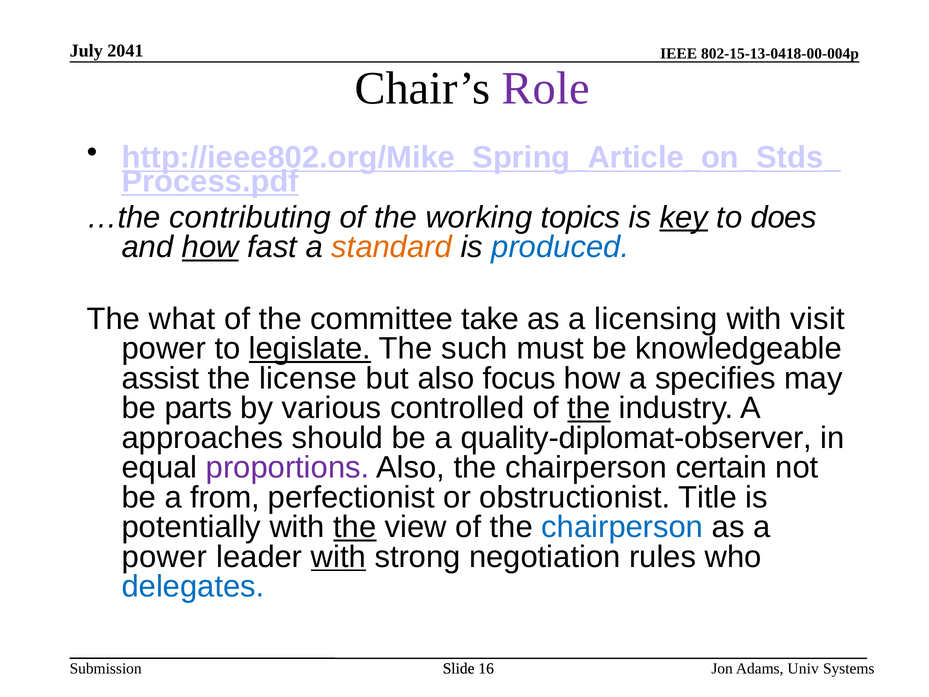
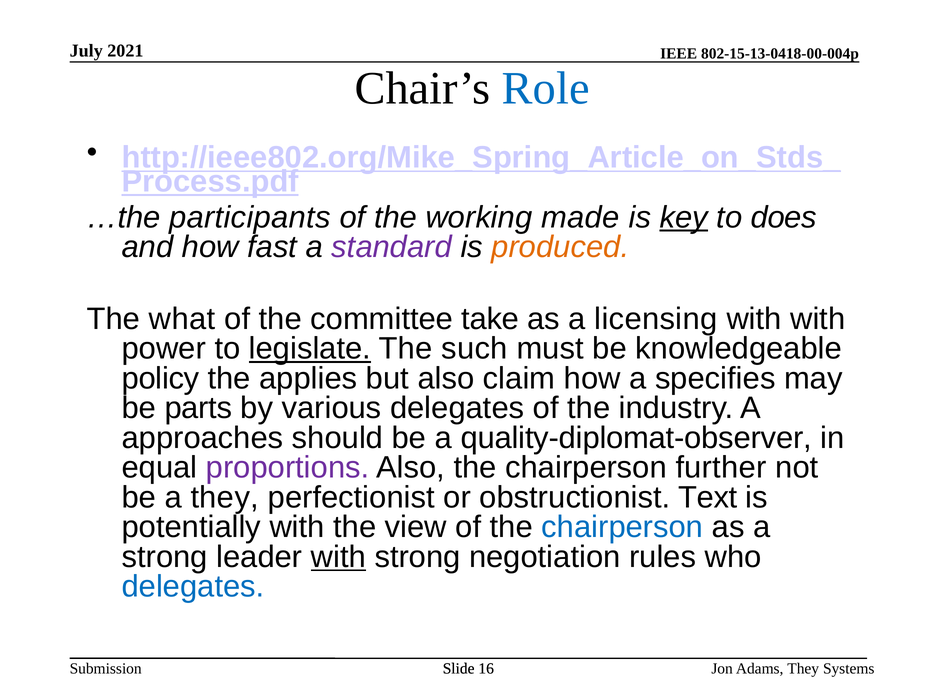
2041: 2041 -> 2021
Role colour: purple -> blue
contributing: contributing -> participants
topics: topics -> made
how at (210, 247) underline: present -> none
standard colour: orange -> purple
produced colour: blue -> orange
with visit: visit -> with
assist: assist -> policy
license: license -> applies
focus: focus -> claim
various controlled: controlled -> delegates
the at (589, 408) underline: present -> none
certain: certain -> further
a from: from -> they
Title: Title -> Text
the at (355, 527) underline: present -> none
power at (164, 557): power -> strong
Adams Univ: Univ -> They
